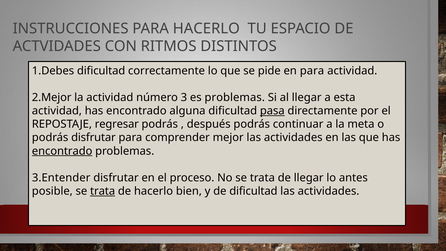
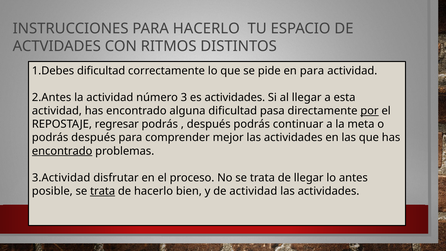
2.Mejor: 2.Mejor -> 2.Antes
es problemas: problemas -> actividades
pasa underline: present -> none
por underline: none -> present
podrás disfrutar: disfrutar -> después
3.Entender: 3.Entender -> 3.Actividad
de dificultad: dificultad -> actividad
